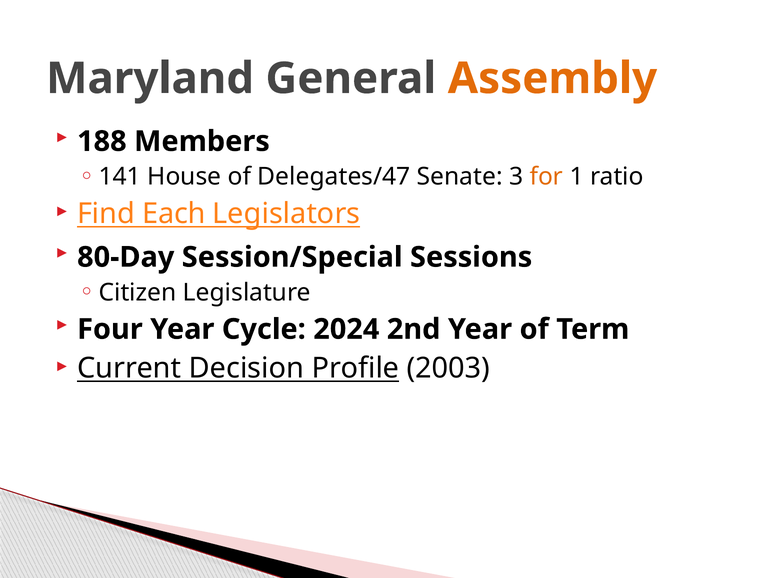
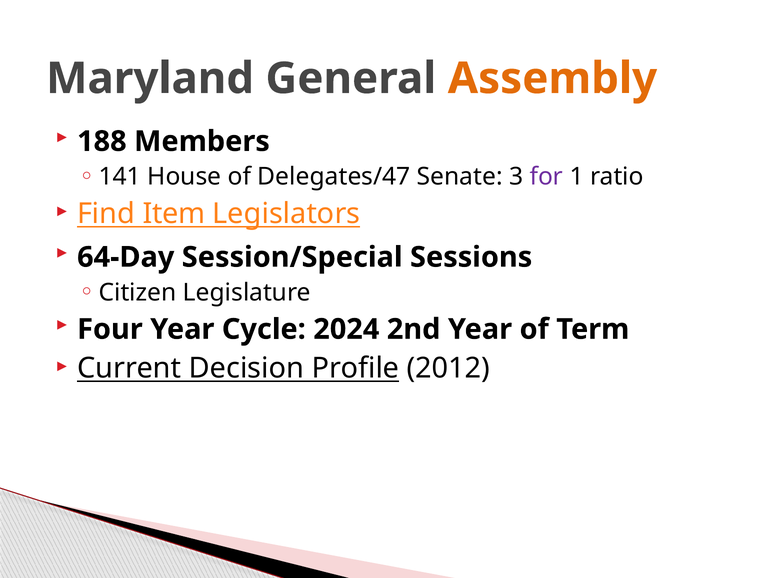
for colour: orange -> purple
Each: Each -> Item
80-Day: 80-Day -> 64-Day
2003: 2003 -> 2012
